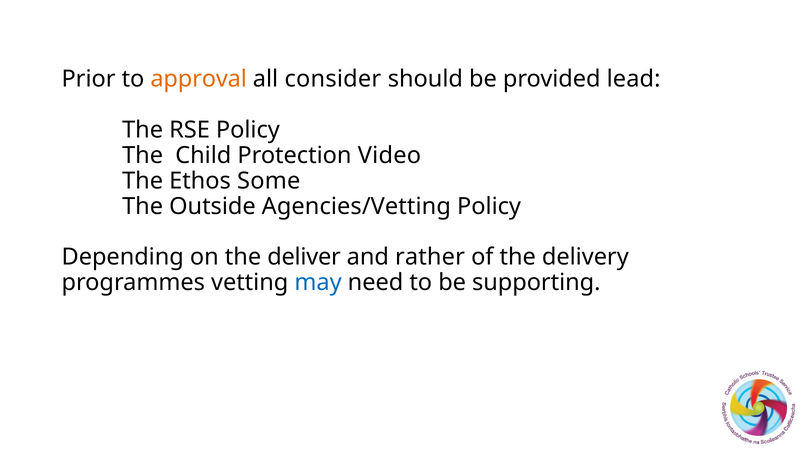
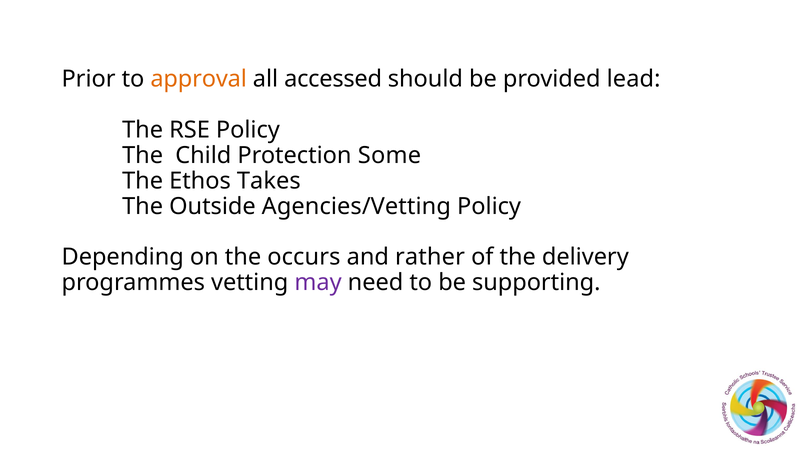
consider: consider -> accessed
Video: Video -> Some
Some: Some -> Takes
deliver: deliver -> occurs
may colour: blue -> purple
